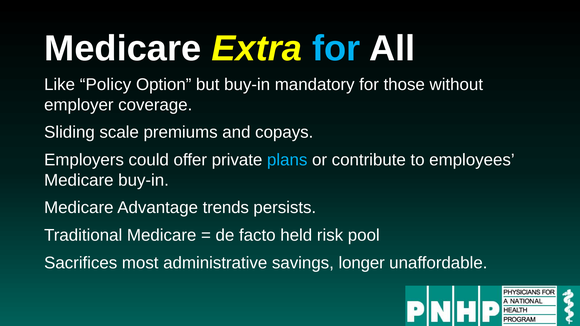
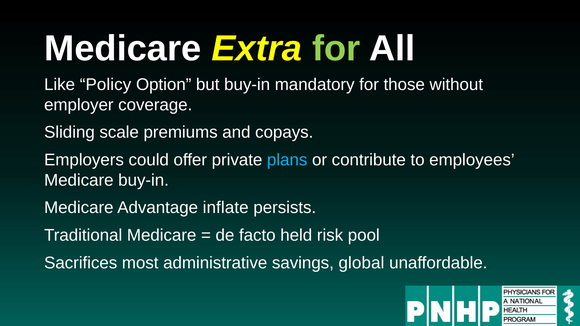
for at (336, 49) colour: light blue -> light green
trends: trends -> inflate
longer: longer -> global
